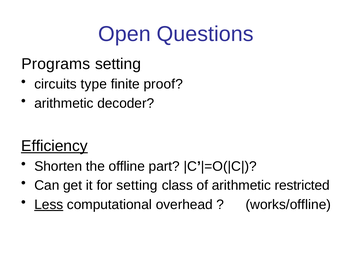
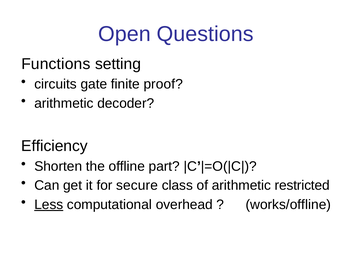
Programs: Programs -> Functions
type: type -> gate
Efficiency underline: present -> none
for setting: setting -> secure
